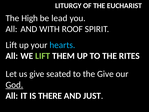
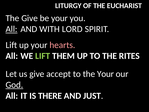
The High: High -> Give
be lead: lead -> your
All at (11, 29) underline: none -> present
ROOF: ROOF -> LORD
hearts colour: light blue -> pink
seated: seated -> accept
the Give: Give -> Your
